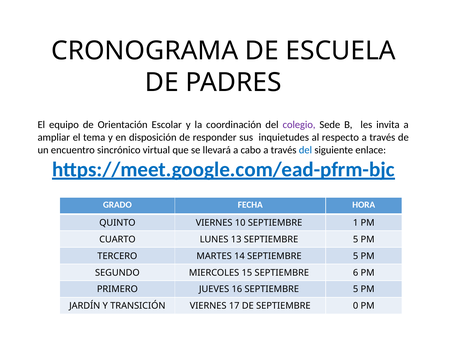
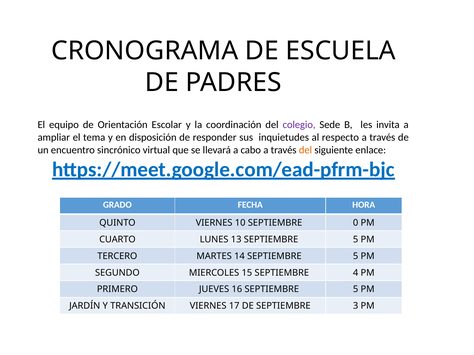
del at (305, 150) colour: blue -> orange
1: 1 -> 0
6: 6 -> 4
0: 0 -> 3
